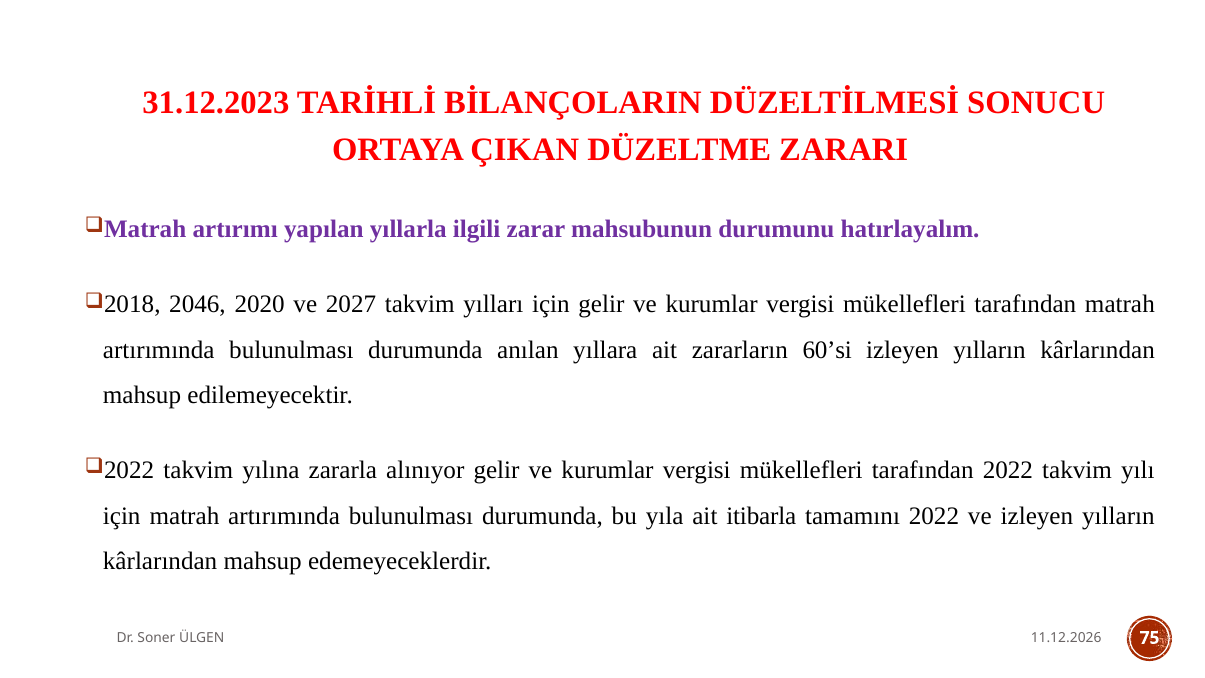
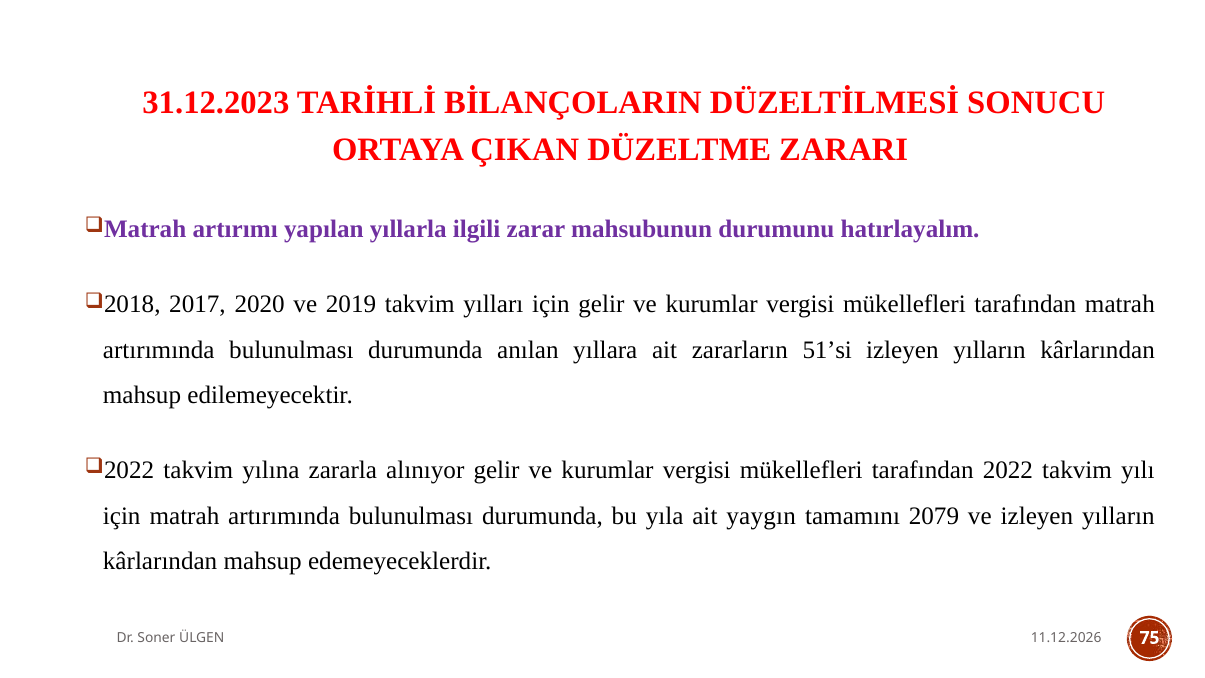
2046: 2046 -> 2017
2027: 2027 -> 2019
60’si: 60’si -> 51’si
itibarla: itibarla -> yaygın
tamamını 2022: 2022 -> 2079
